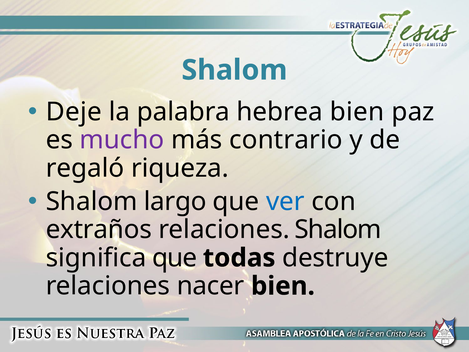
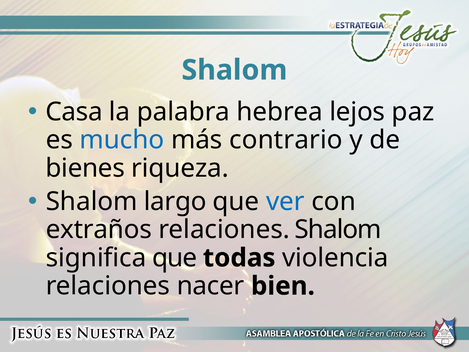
Deje: Deje -> Casa
hebrea bien: bien -> lejos
mucho colour: purple -> blue
regaló: regaló -> bienes
destruye: destruye -> violencia
